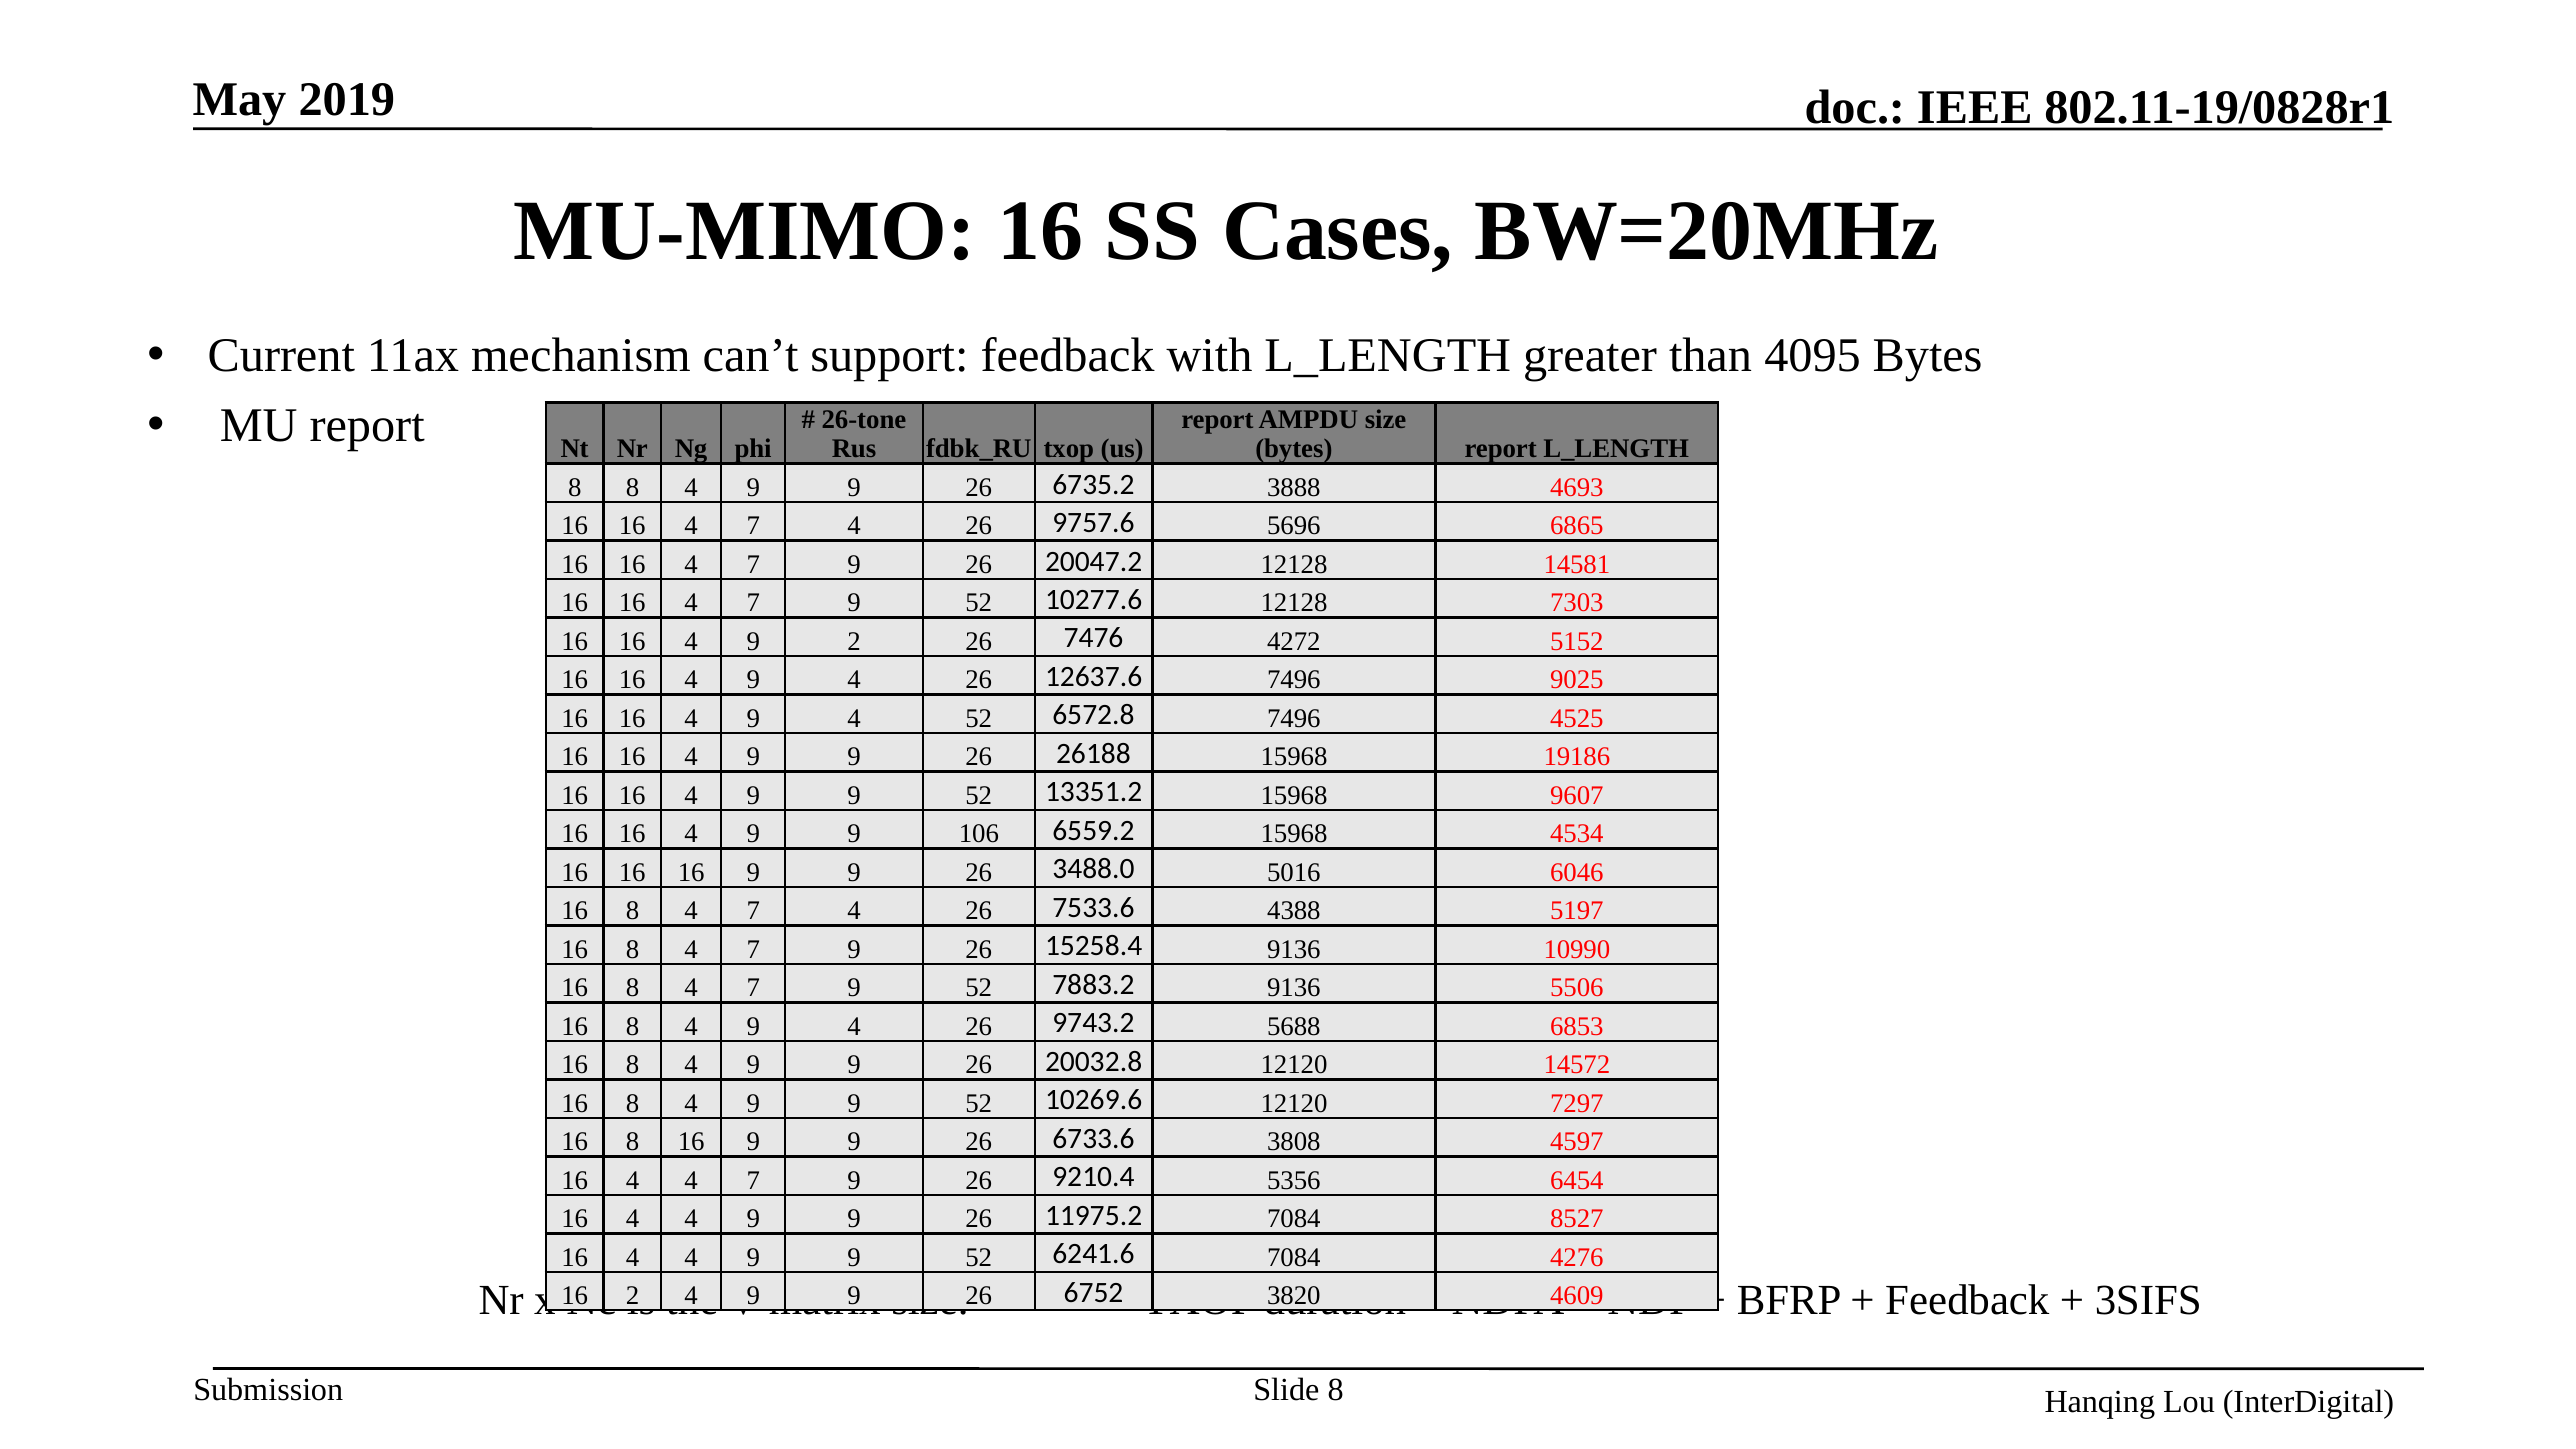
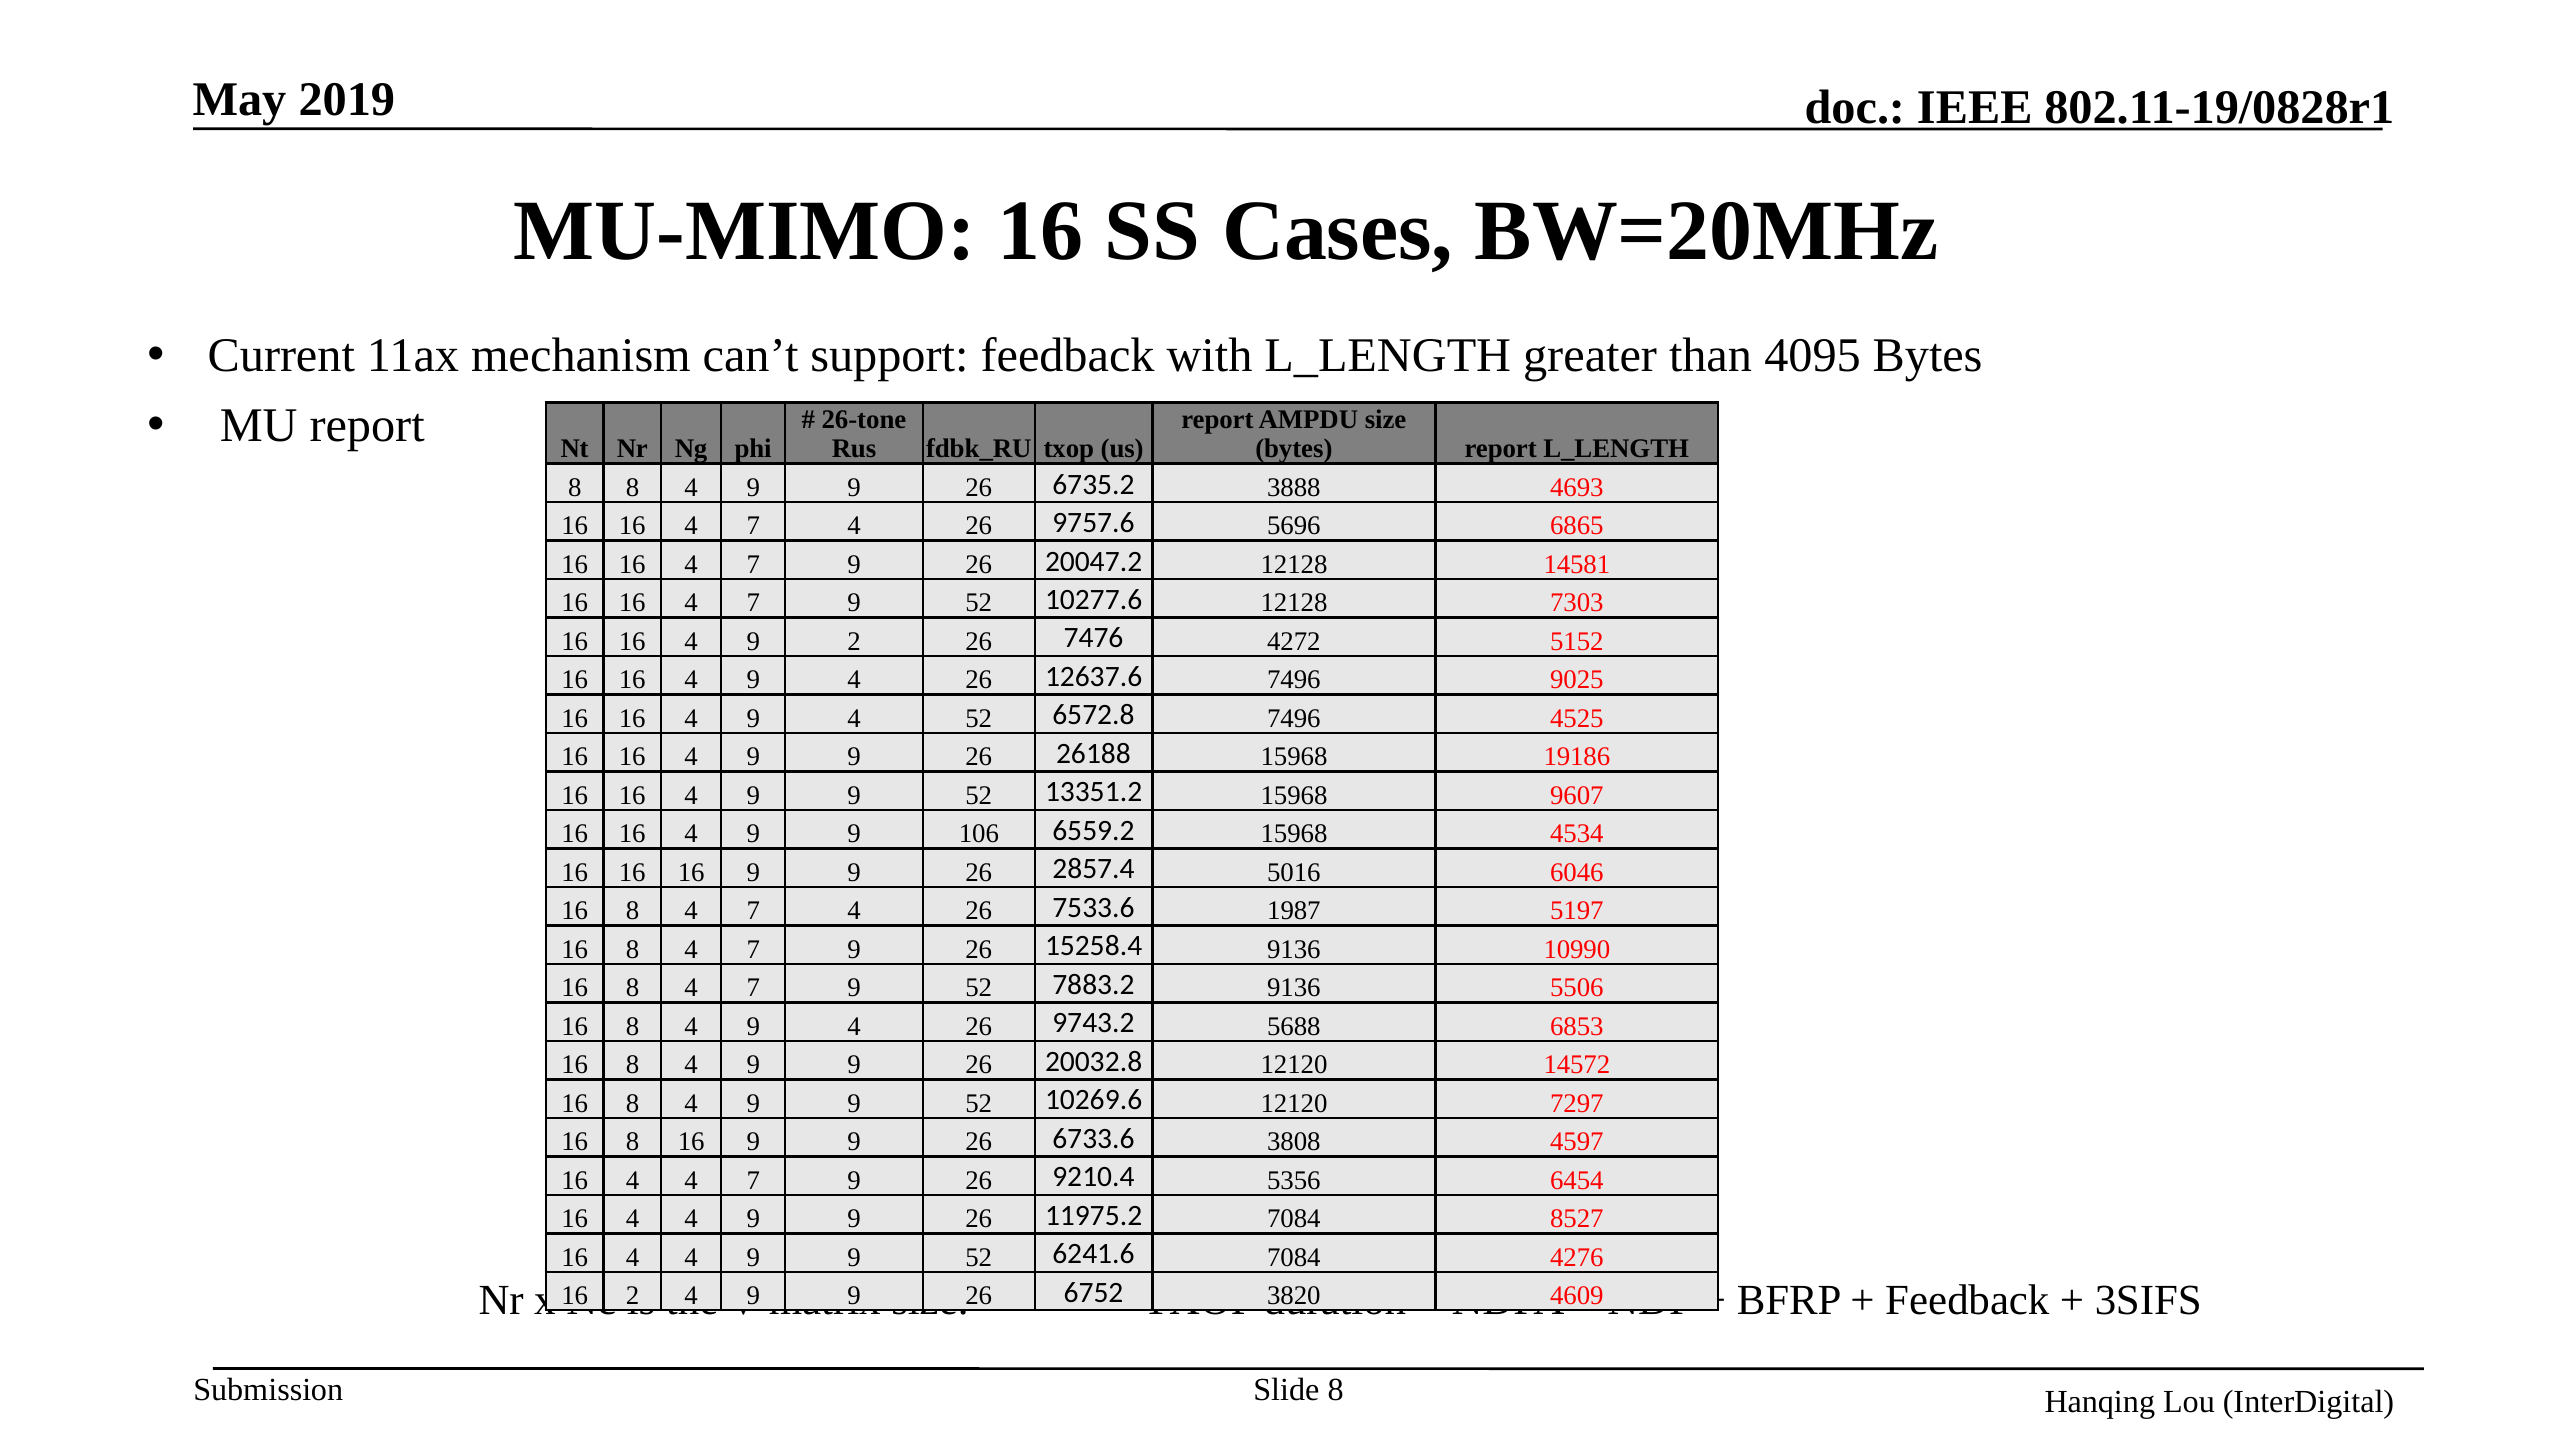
3488.0: 3488.0 -> 2857.4
4388: 4388 -> 1987
